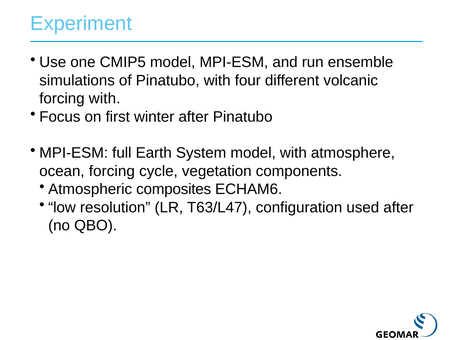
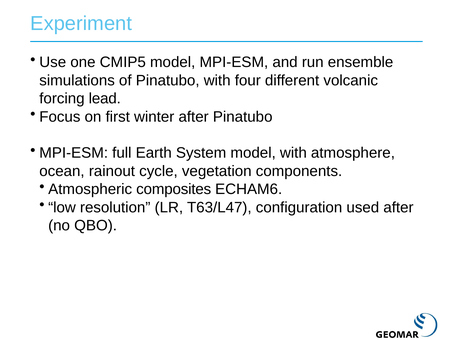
forcing with: with -> lead
ocean forcing: forcing -> rainout
